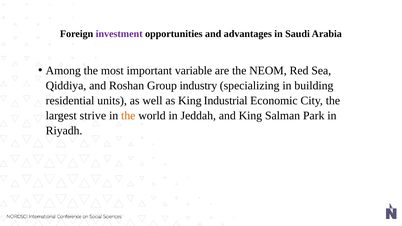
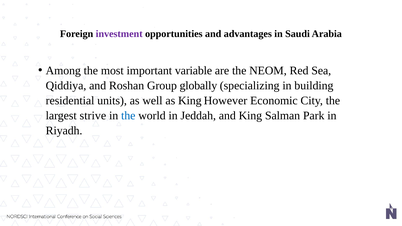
industry: industry -> globally
Industrial: Industrial -> However
the at (128, 116) colour: orange -> blue
